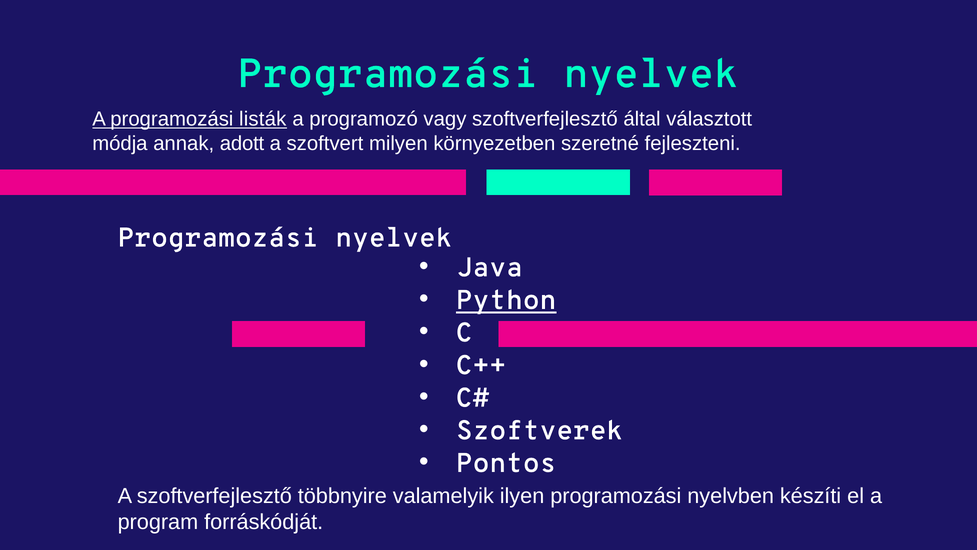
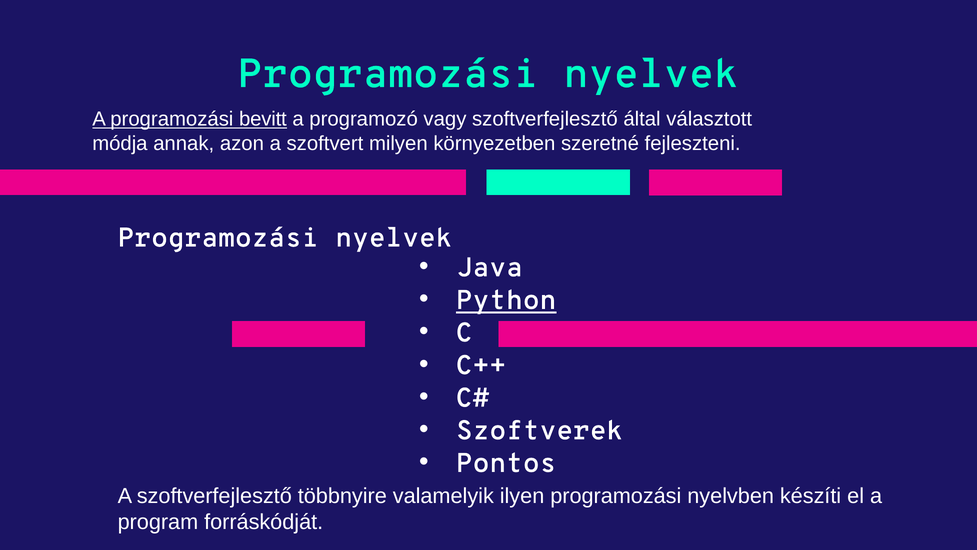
listák: listák -> bevitt
adott: adott -> azon
